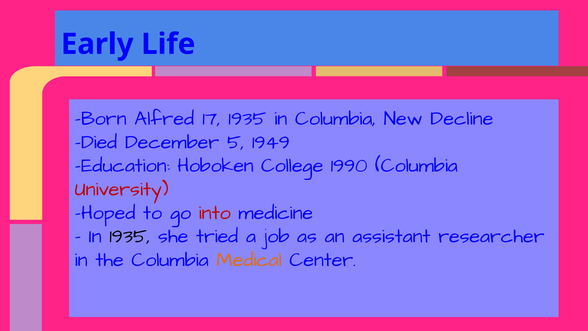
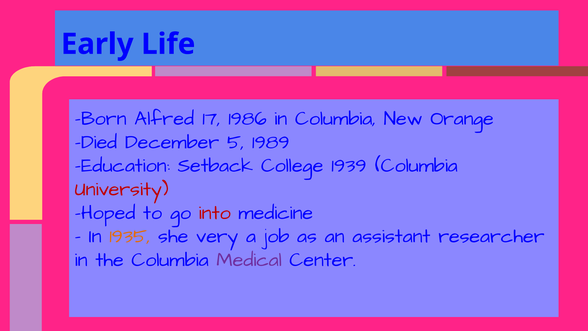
17 1935: 1935 -> 1986
Decline: Decline -> Orange
1949: 1949 -> 1989
Hoboken: Hoboken -> Setback
1990: 1990 -> 1939
1935 at (130, 236) colour: black -> orange
tried: tried -> very
Medical colour: orange -> purple
